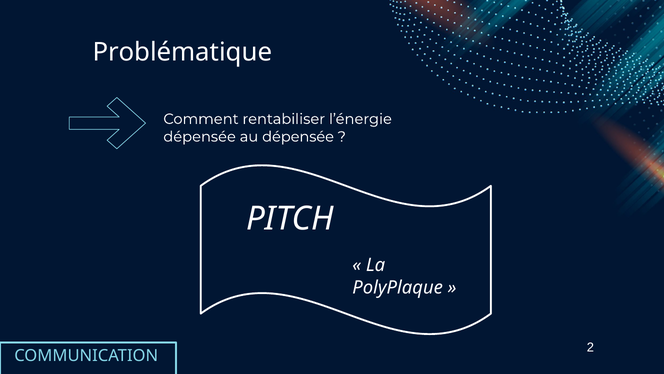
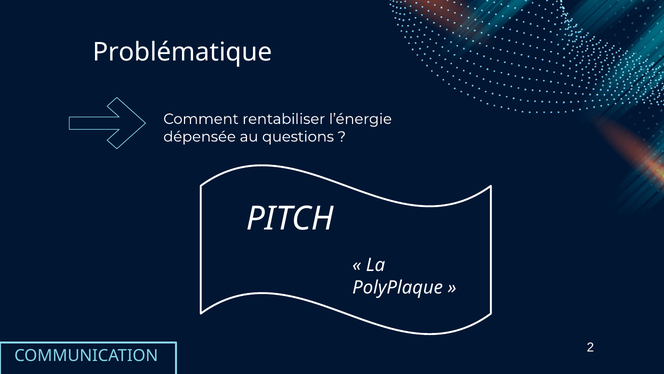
au dépensée: dépensée -> questions
